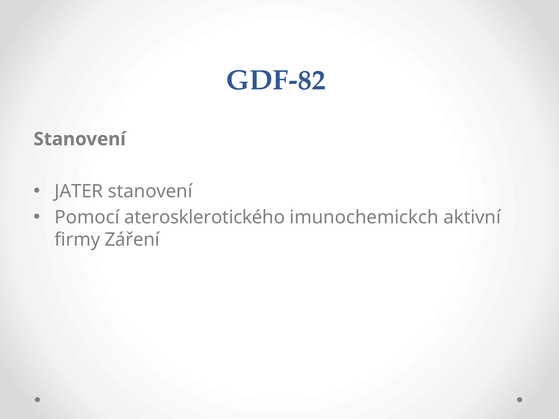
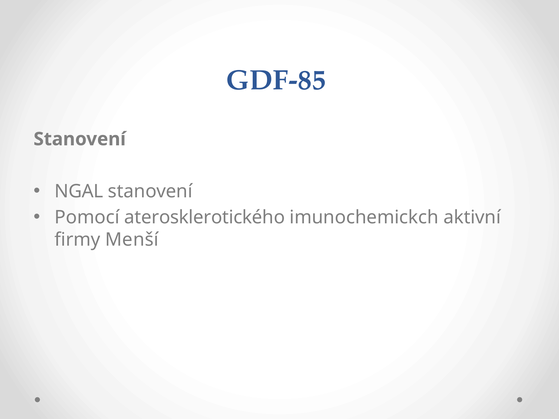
GDF-82: GDF-82 -> GDF-85
JATER: JATER -> NGAL
Záření: Záření -> Menší
